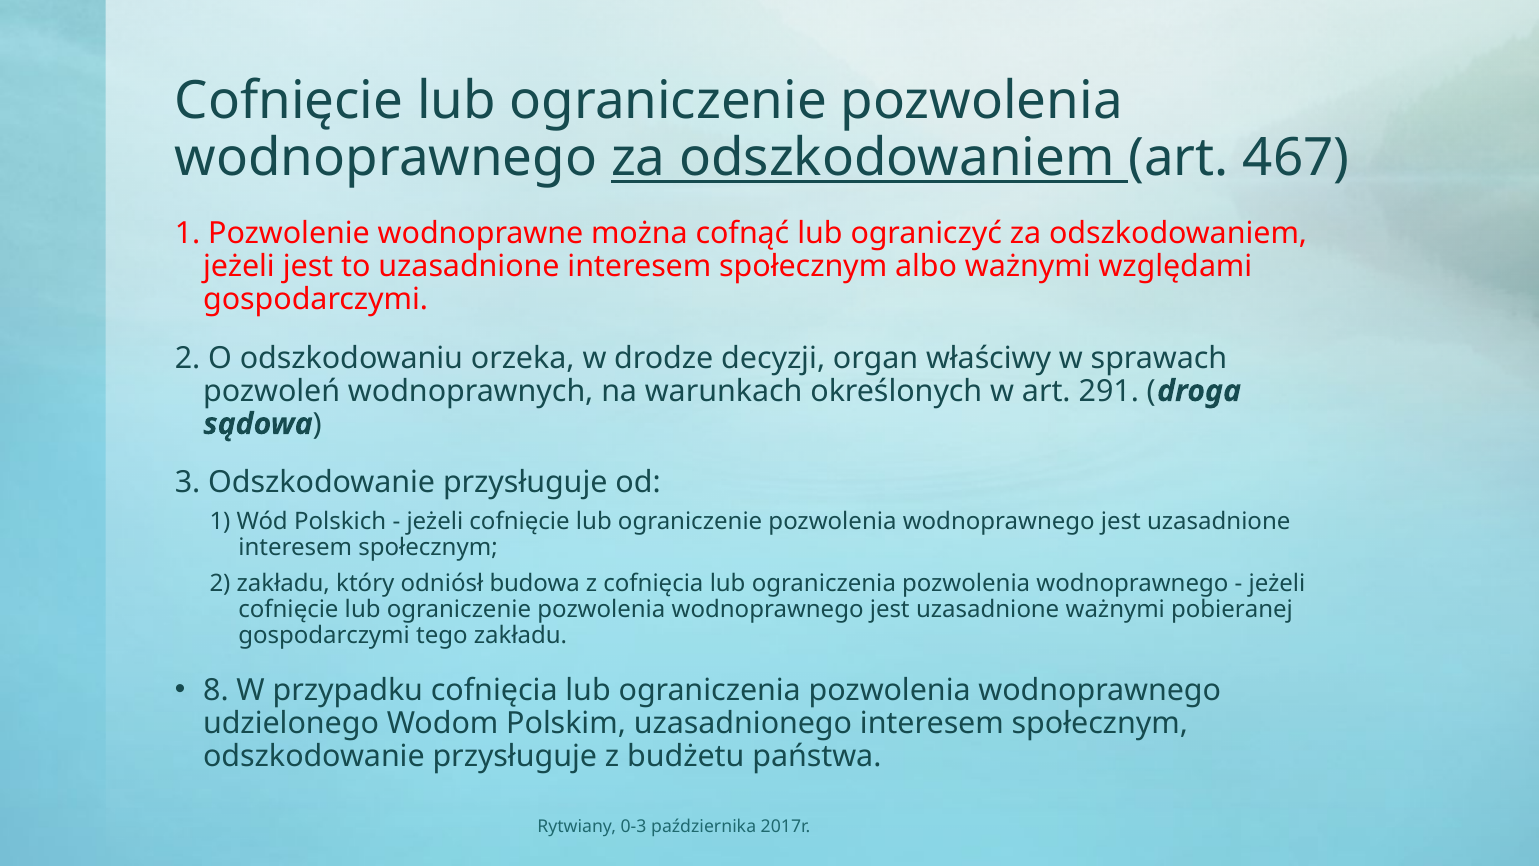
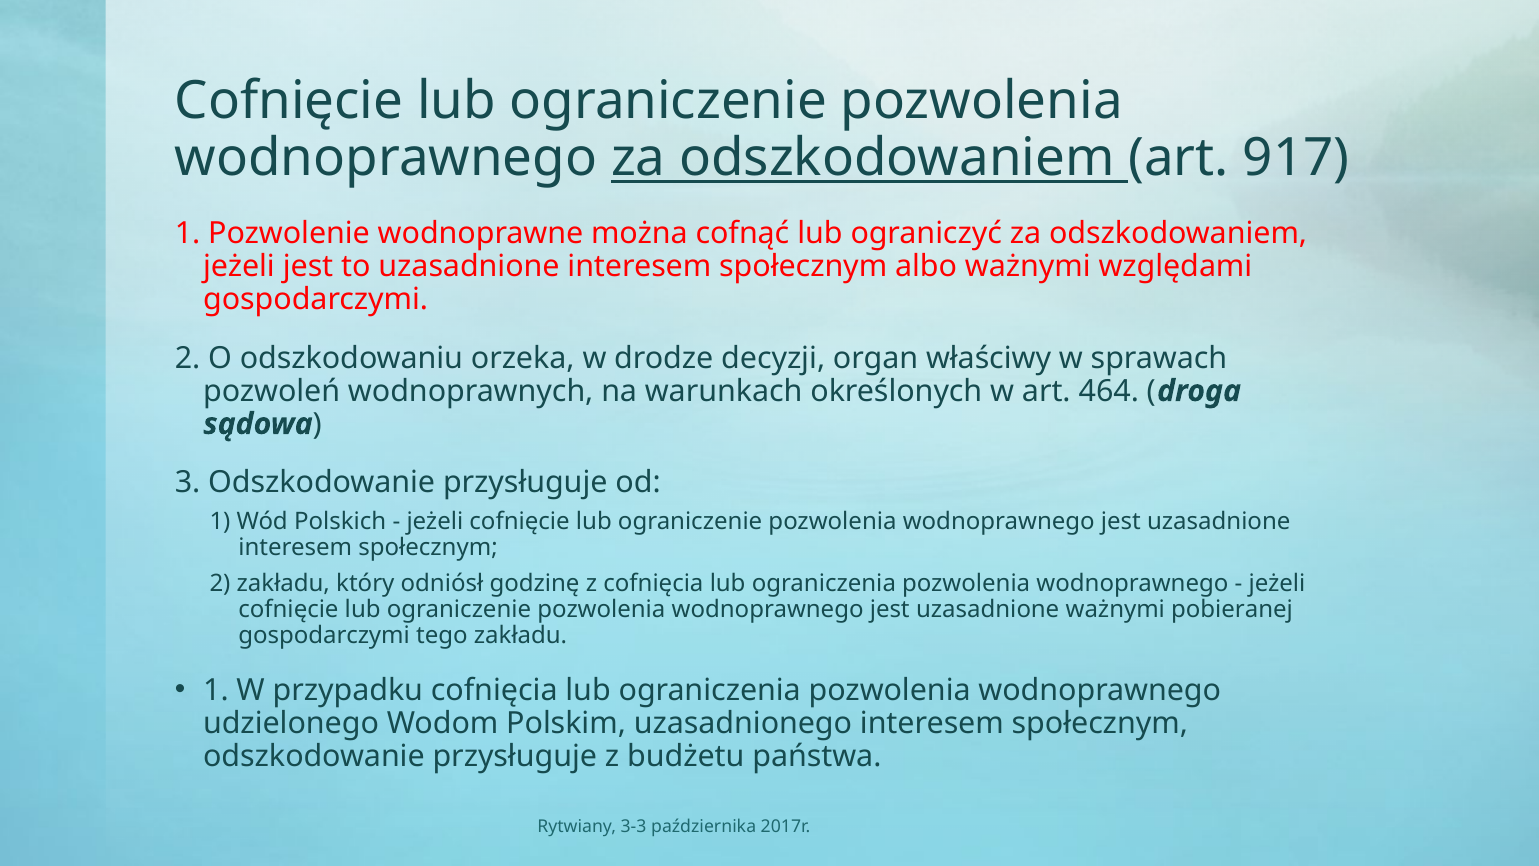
467: 467 -> 917
291: 291 -> 464
budowa: budowa -> godzinę
8 at (216, 690): 8 -> 1
0-3: 0-3 -> 3-3
